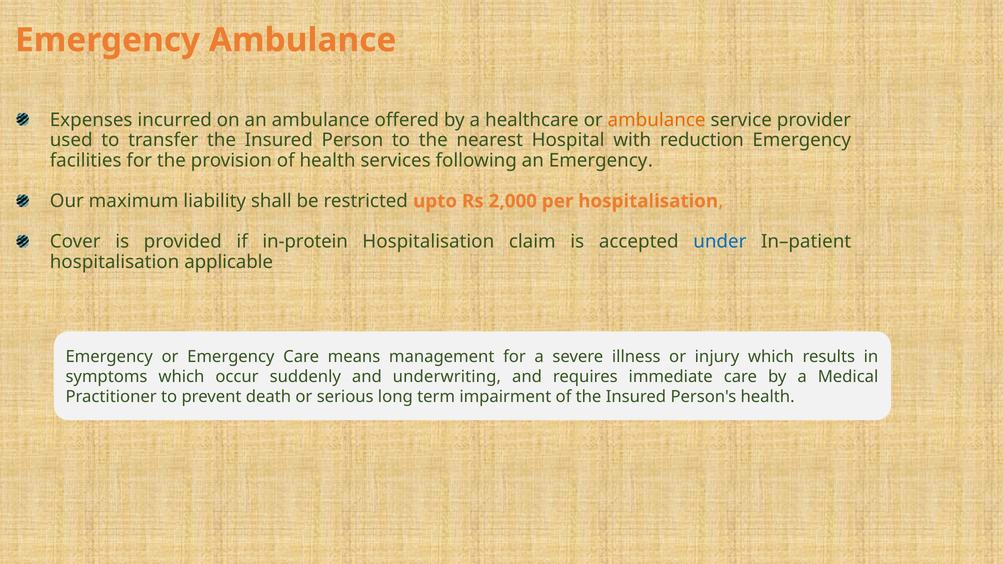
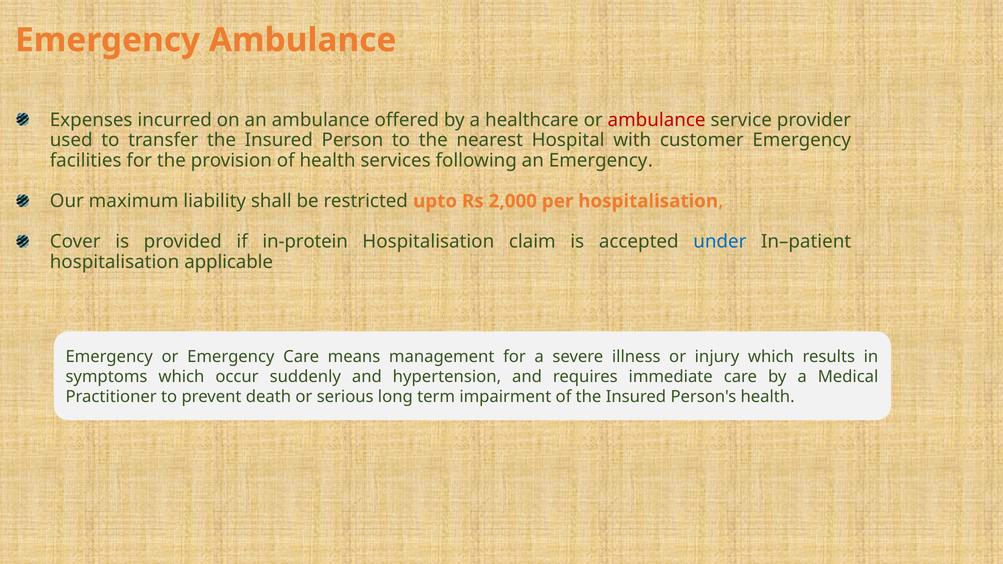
ambulance at (657, 120) colour: orange -> red
reduction: reduction -> customer
underwriting: underwriting -> hypertension
